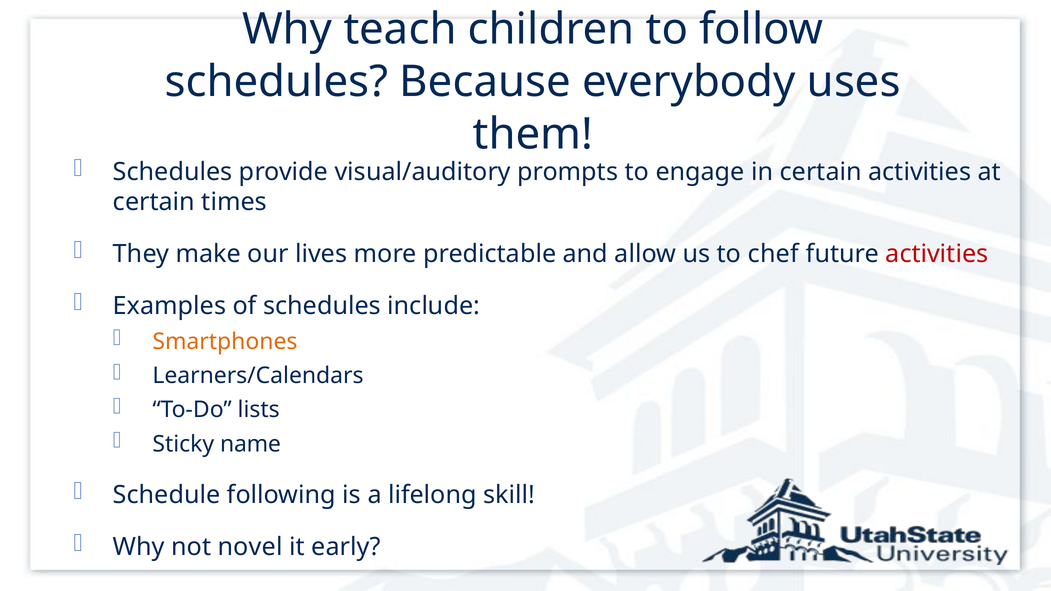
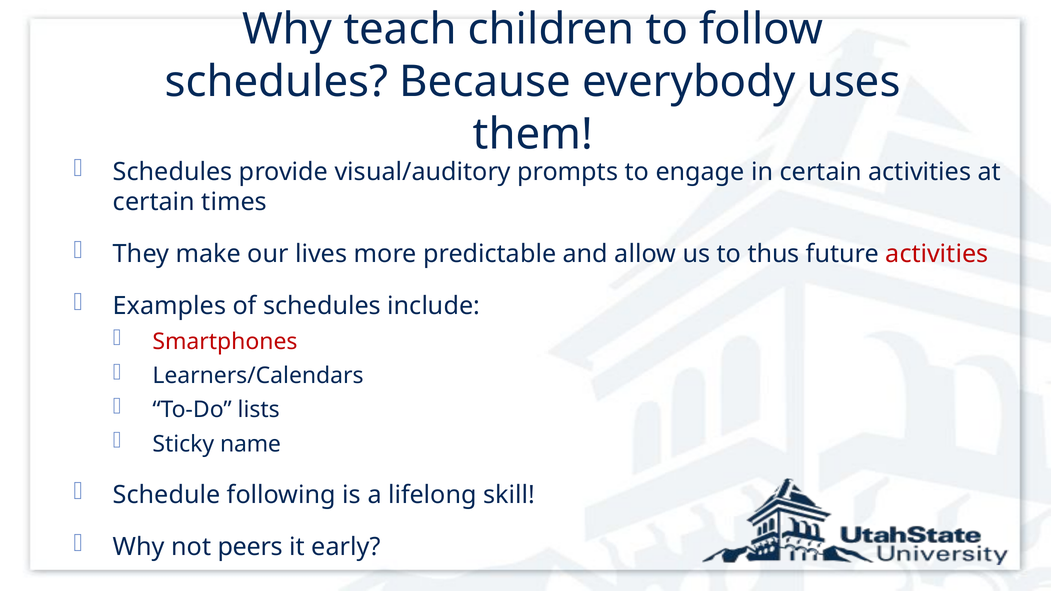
chef: chef -> thus
Smartphones colour: orange -> red
novel: novel -> peers
